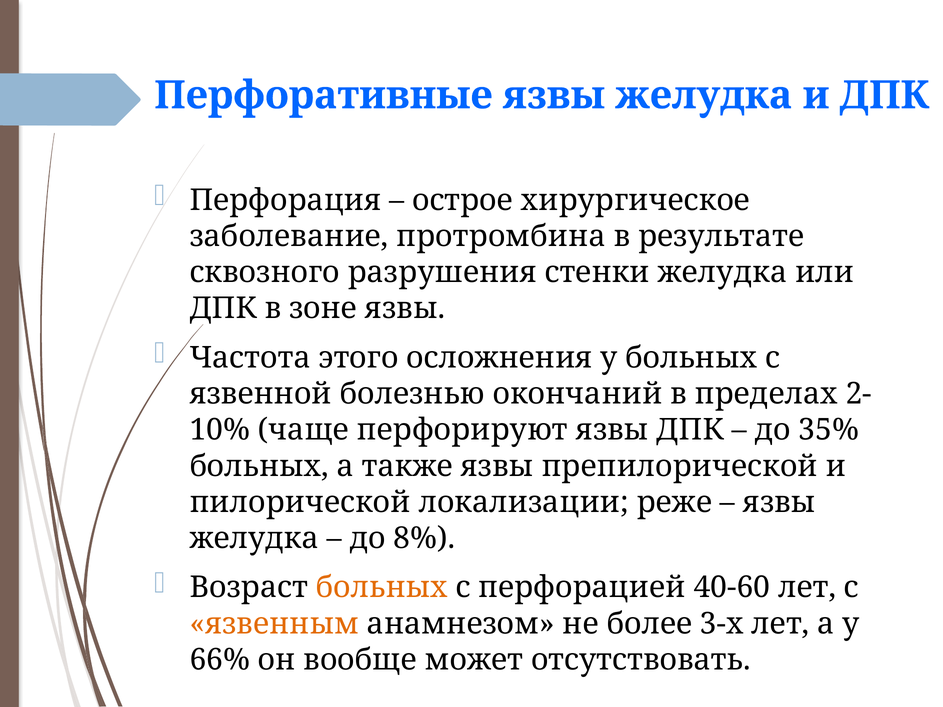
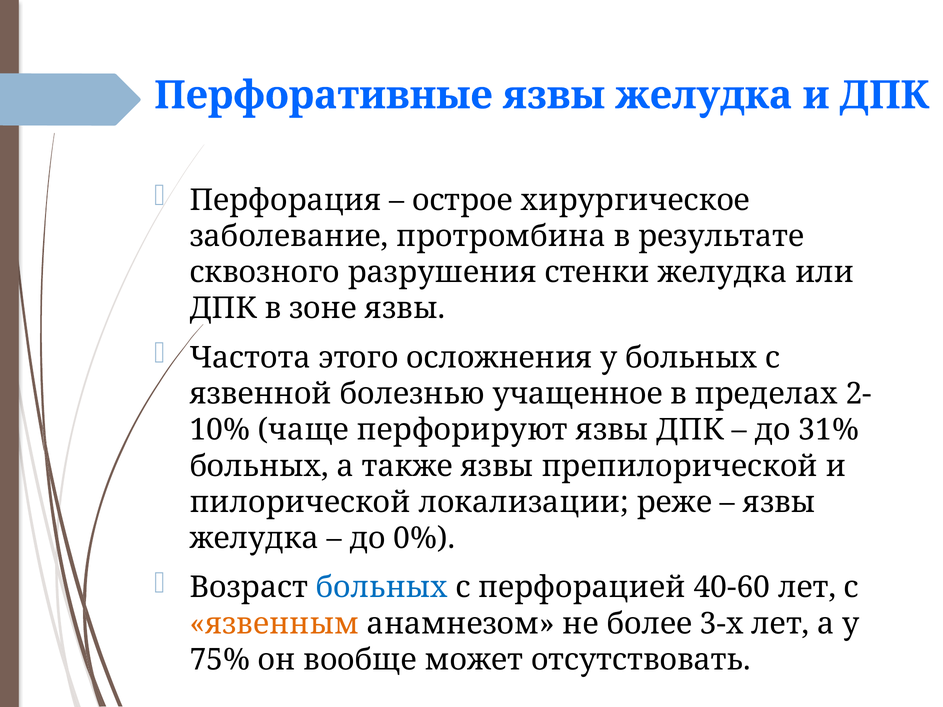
окончаний: окончаний -> учащенное
35%: 35% -> 31%
8%: 8% -> 0%
больных at (382, 588) colour: orange -> blue
66%: 66% -> 75%
